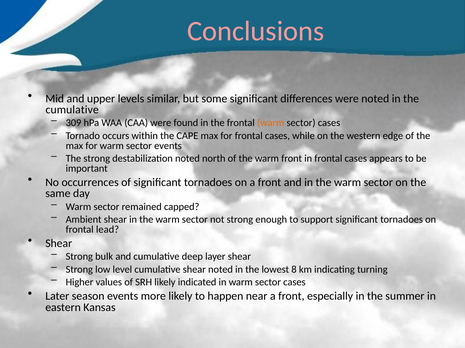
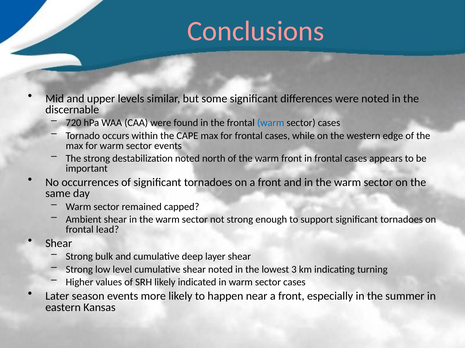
cumulative at (72, 110): cumulative -> discernable
309: 309 -> 720
warm at (271, 123) colour: orange -> blue
8: 8 -> 3
